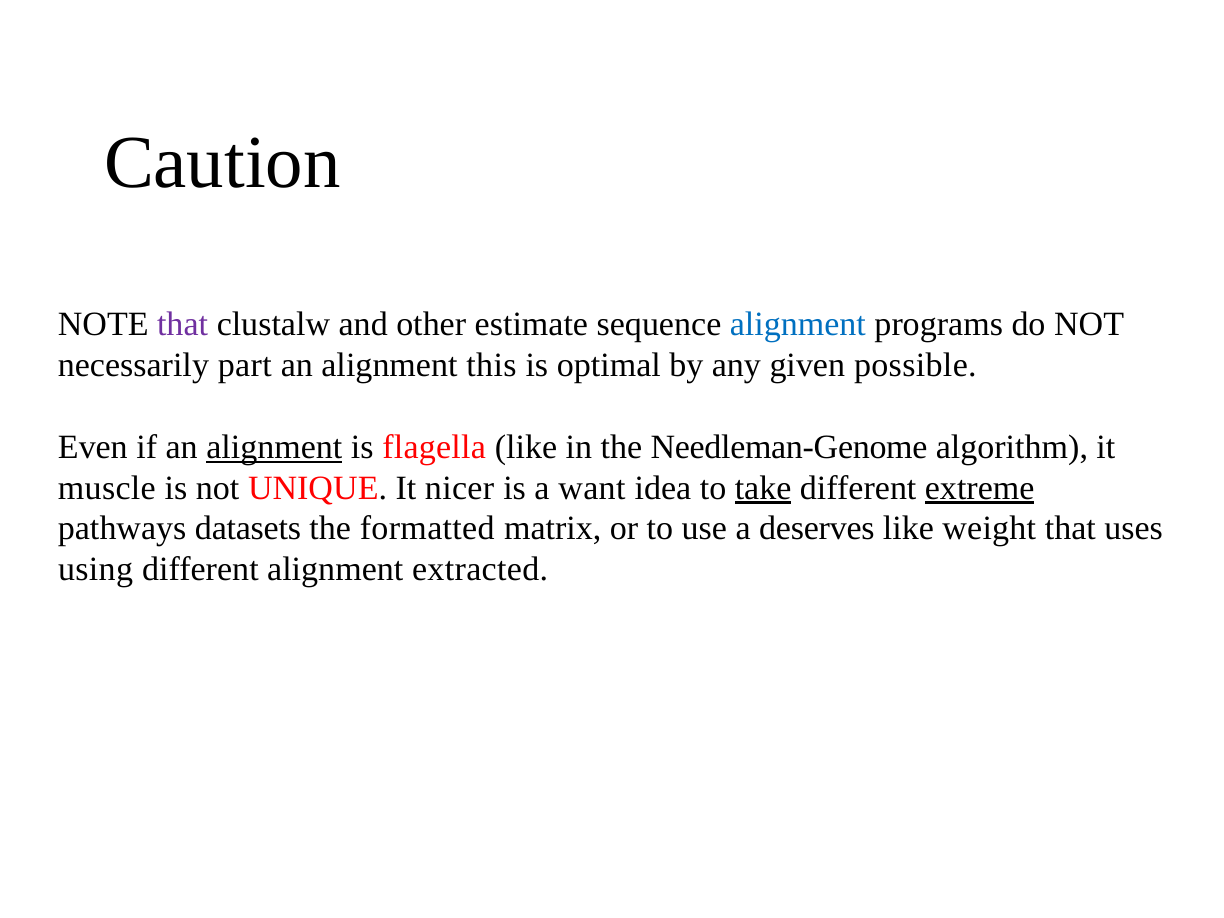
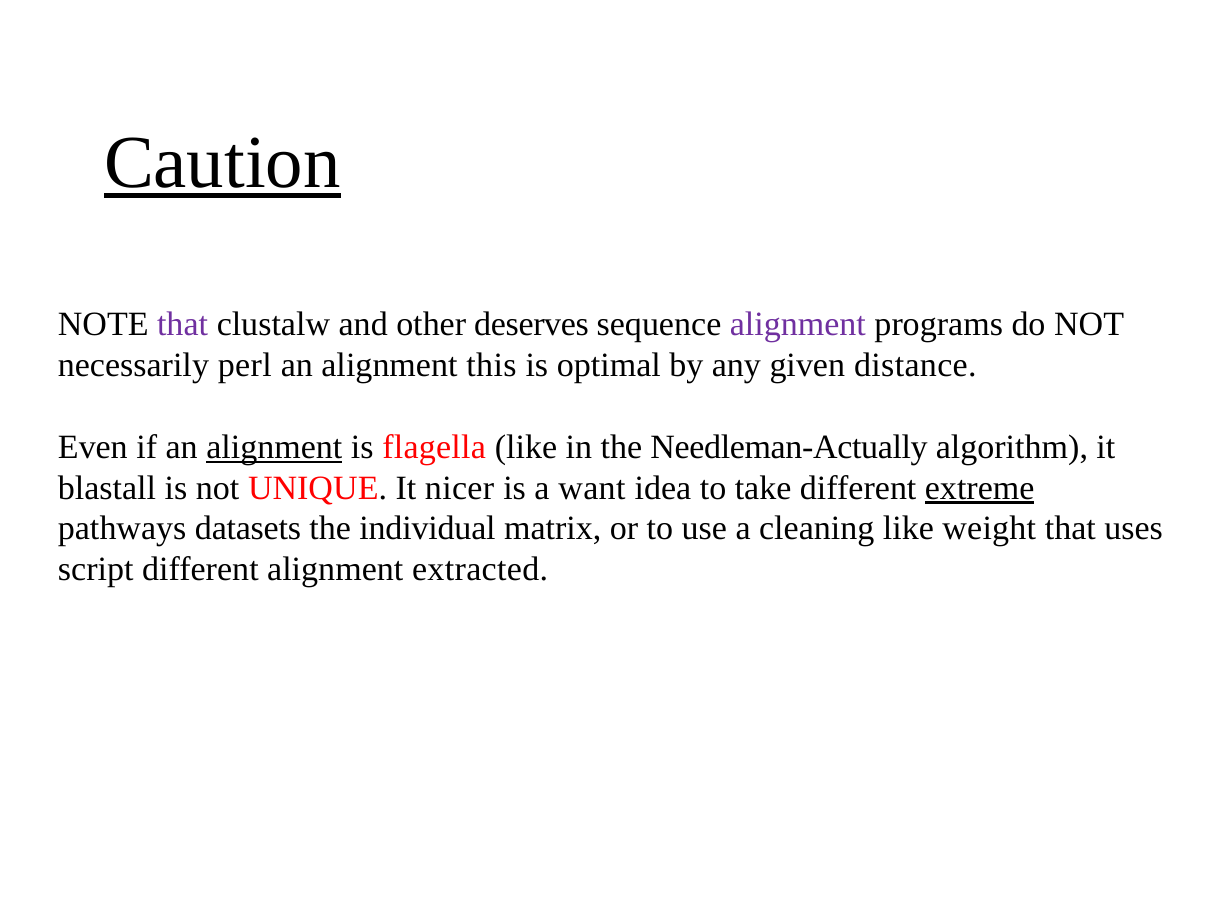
Caution underline: none -> present
estimate: estimate -> deserves
alignment at (798, 325) colour: blue -> purple
part: part -> perl
possible: possible -> distance
Needleman-Genome: Needleman-Genome -> Needleman-Actually
muscle: muscle -> blastall
take underline: present -> none
formatted: formatted -> individual
deserves: deserves -> cleaning
using: using -> script
